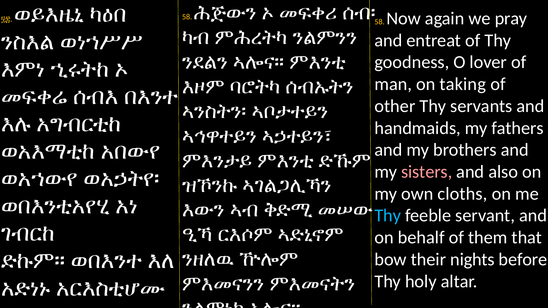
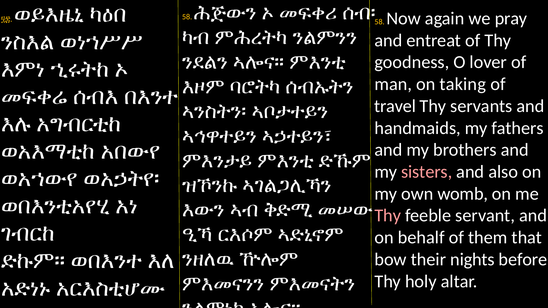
other: other -> travel
cloths: cloths -> womb
Thy at (388, 216) colour: light blue -> pink
